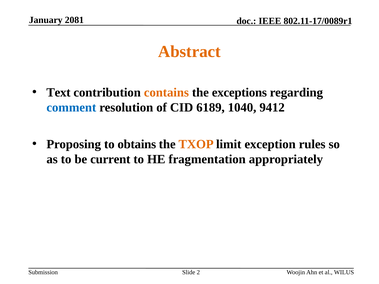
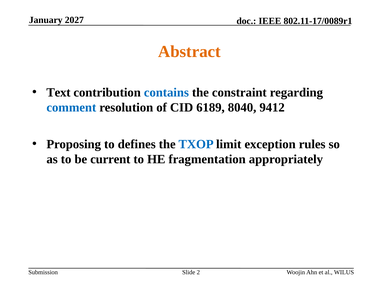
2081: 2081 -> 2027
contains colour: orange -> blue
exceptions: exceptions -> constraint
1040: 1040 -> 8040
obtains: obtains -> defines
TXOP colour: orange -> blue
